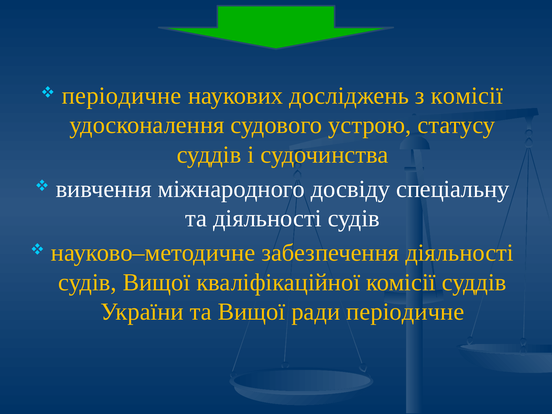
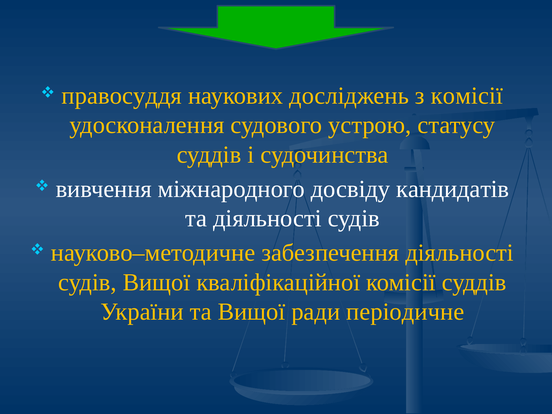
періодичне at (122, 96): періодичне -> правосуддя
спеціальну: спеціальну -> кандидатів
